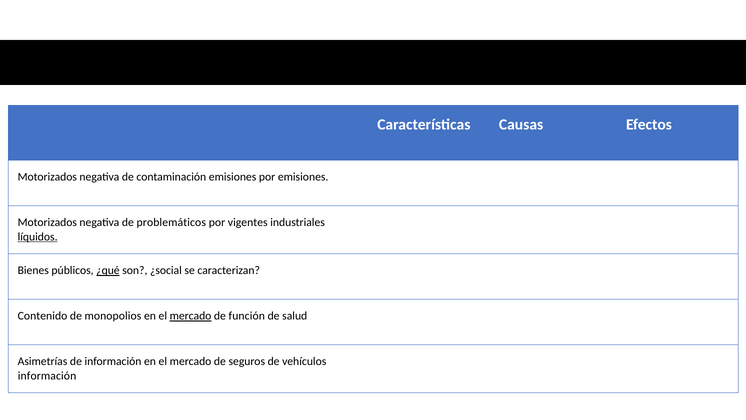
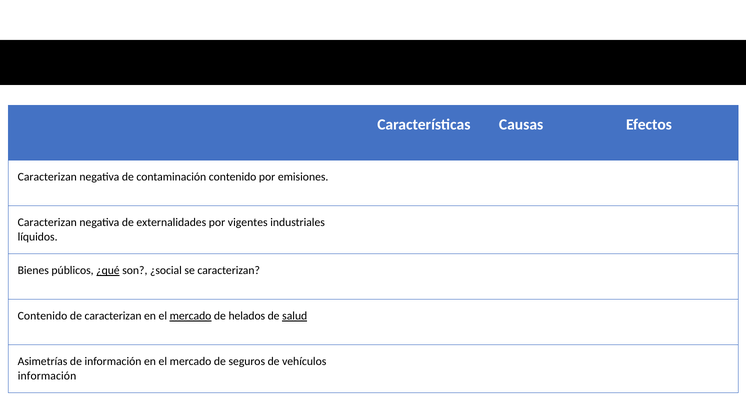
Motorizados at (47, 177): Motorizados -> Caracterizan
contaminación emisiones: emisiones -> contenido
Motorizados at (47, 222): Motorizados -> Caracterizan
problemáticos: problemáticos -> externalidades
líquidos underline: present -> none
de monopolios: monopolios -> caracterizan
función: función -> helados
salud underline: none -> present
